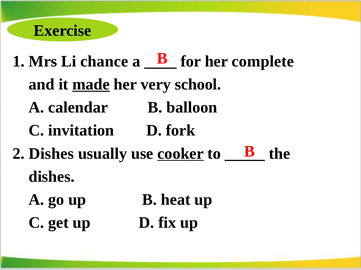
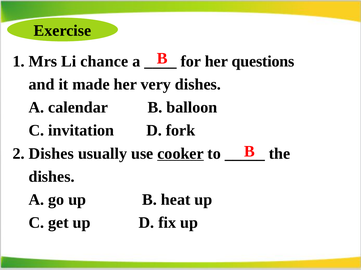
complete: complete -> questions
made underline: present -> none
very school: school -> dishes
